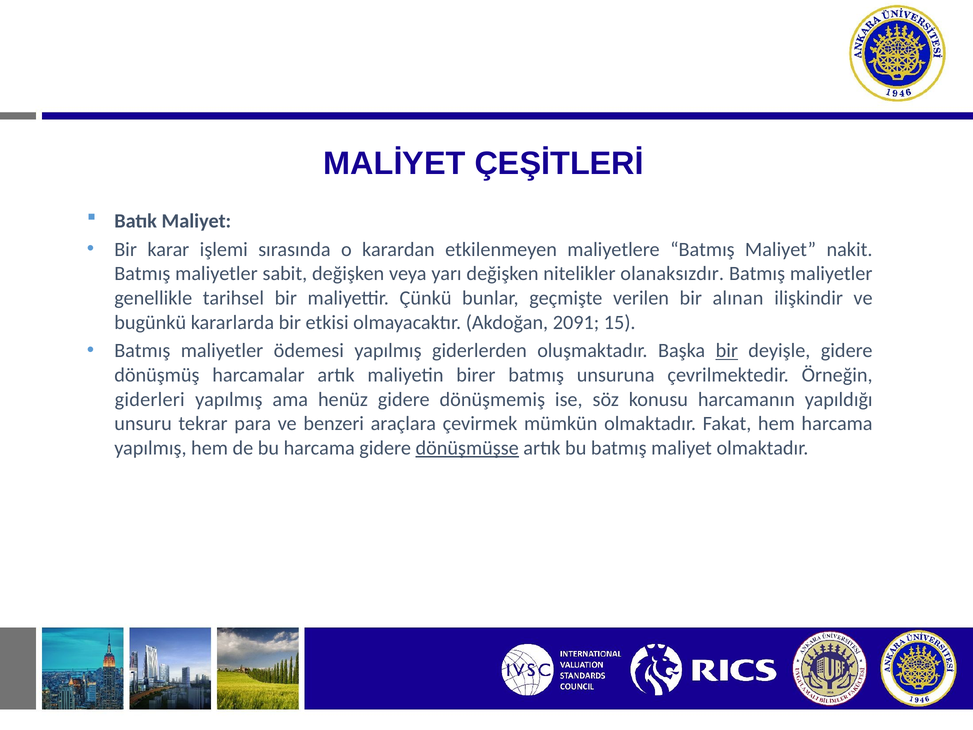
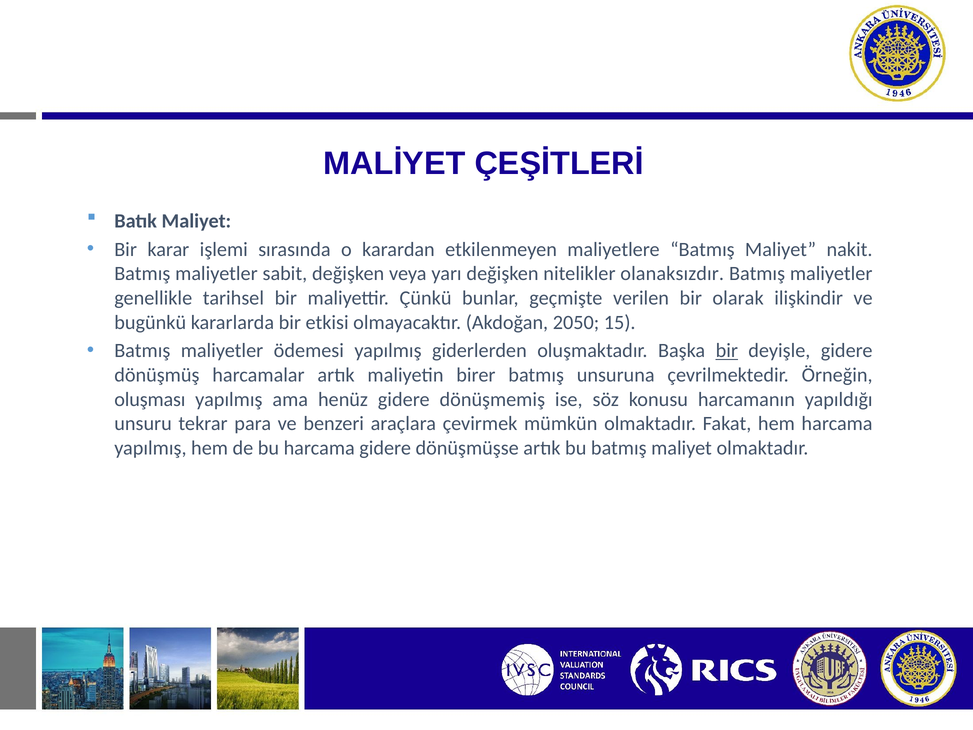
alınan: alınan -> olarak
2091: 2091 -> 2050
giderleri: giderleri -> oluşması
dönüşmüşse underline: present -> none
